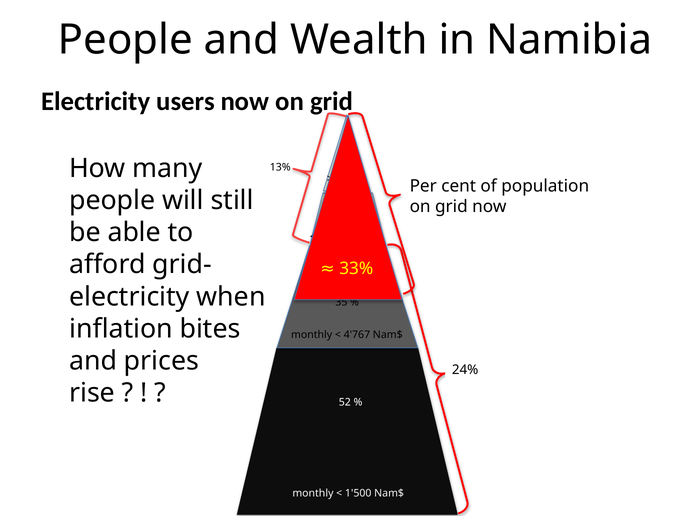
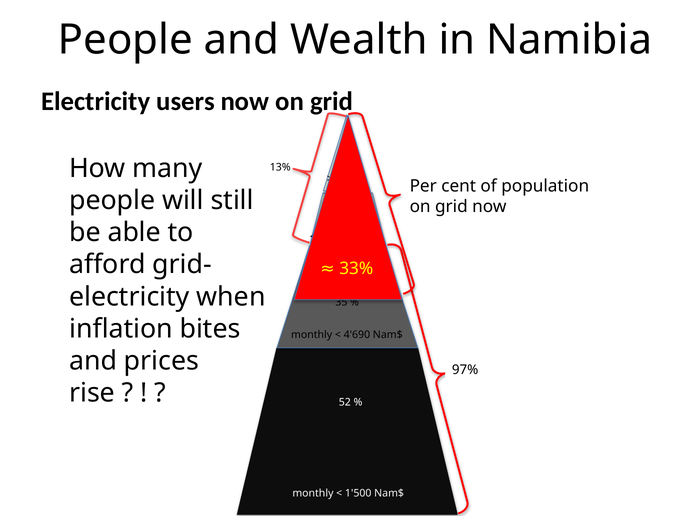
4'767: 4'767 -> 4'690
24%: 24% -> 97%
